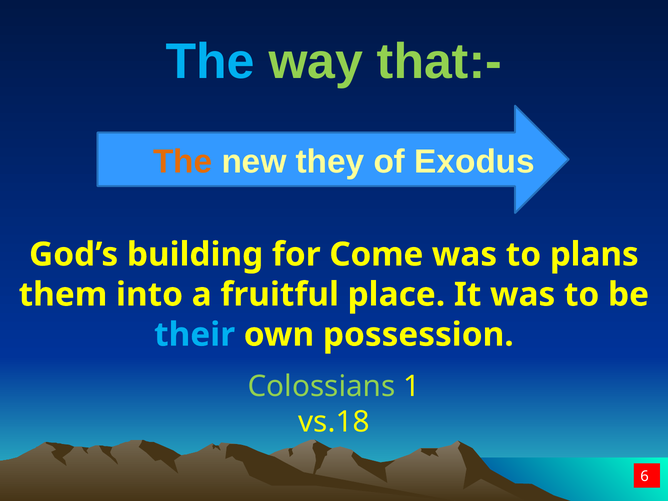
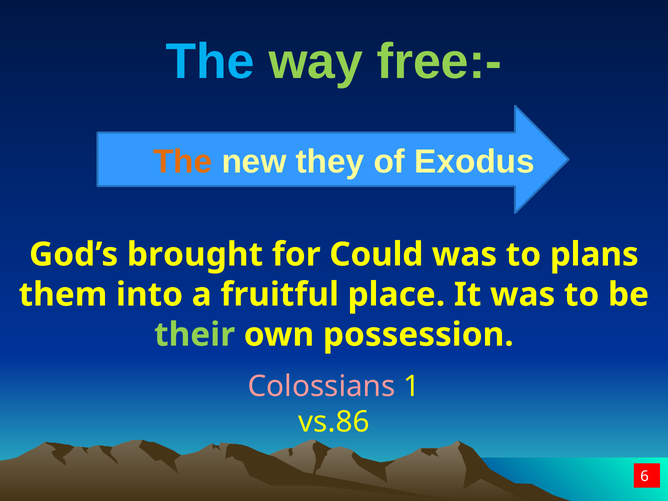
that:-: that:- -> free:-
building: building -> brought
Come: Come -> Could
their colour: light blue -> light green
Colossians colour: light green -> pink
vs.18: vs.18 -> vs.86
